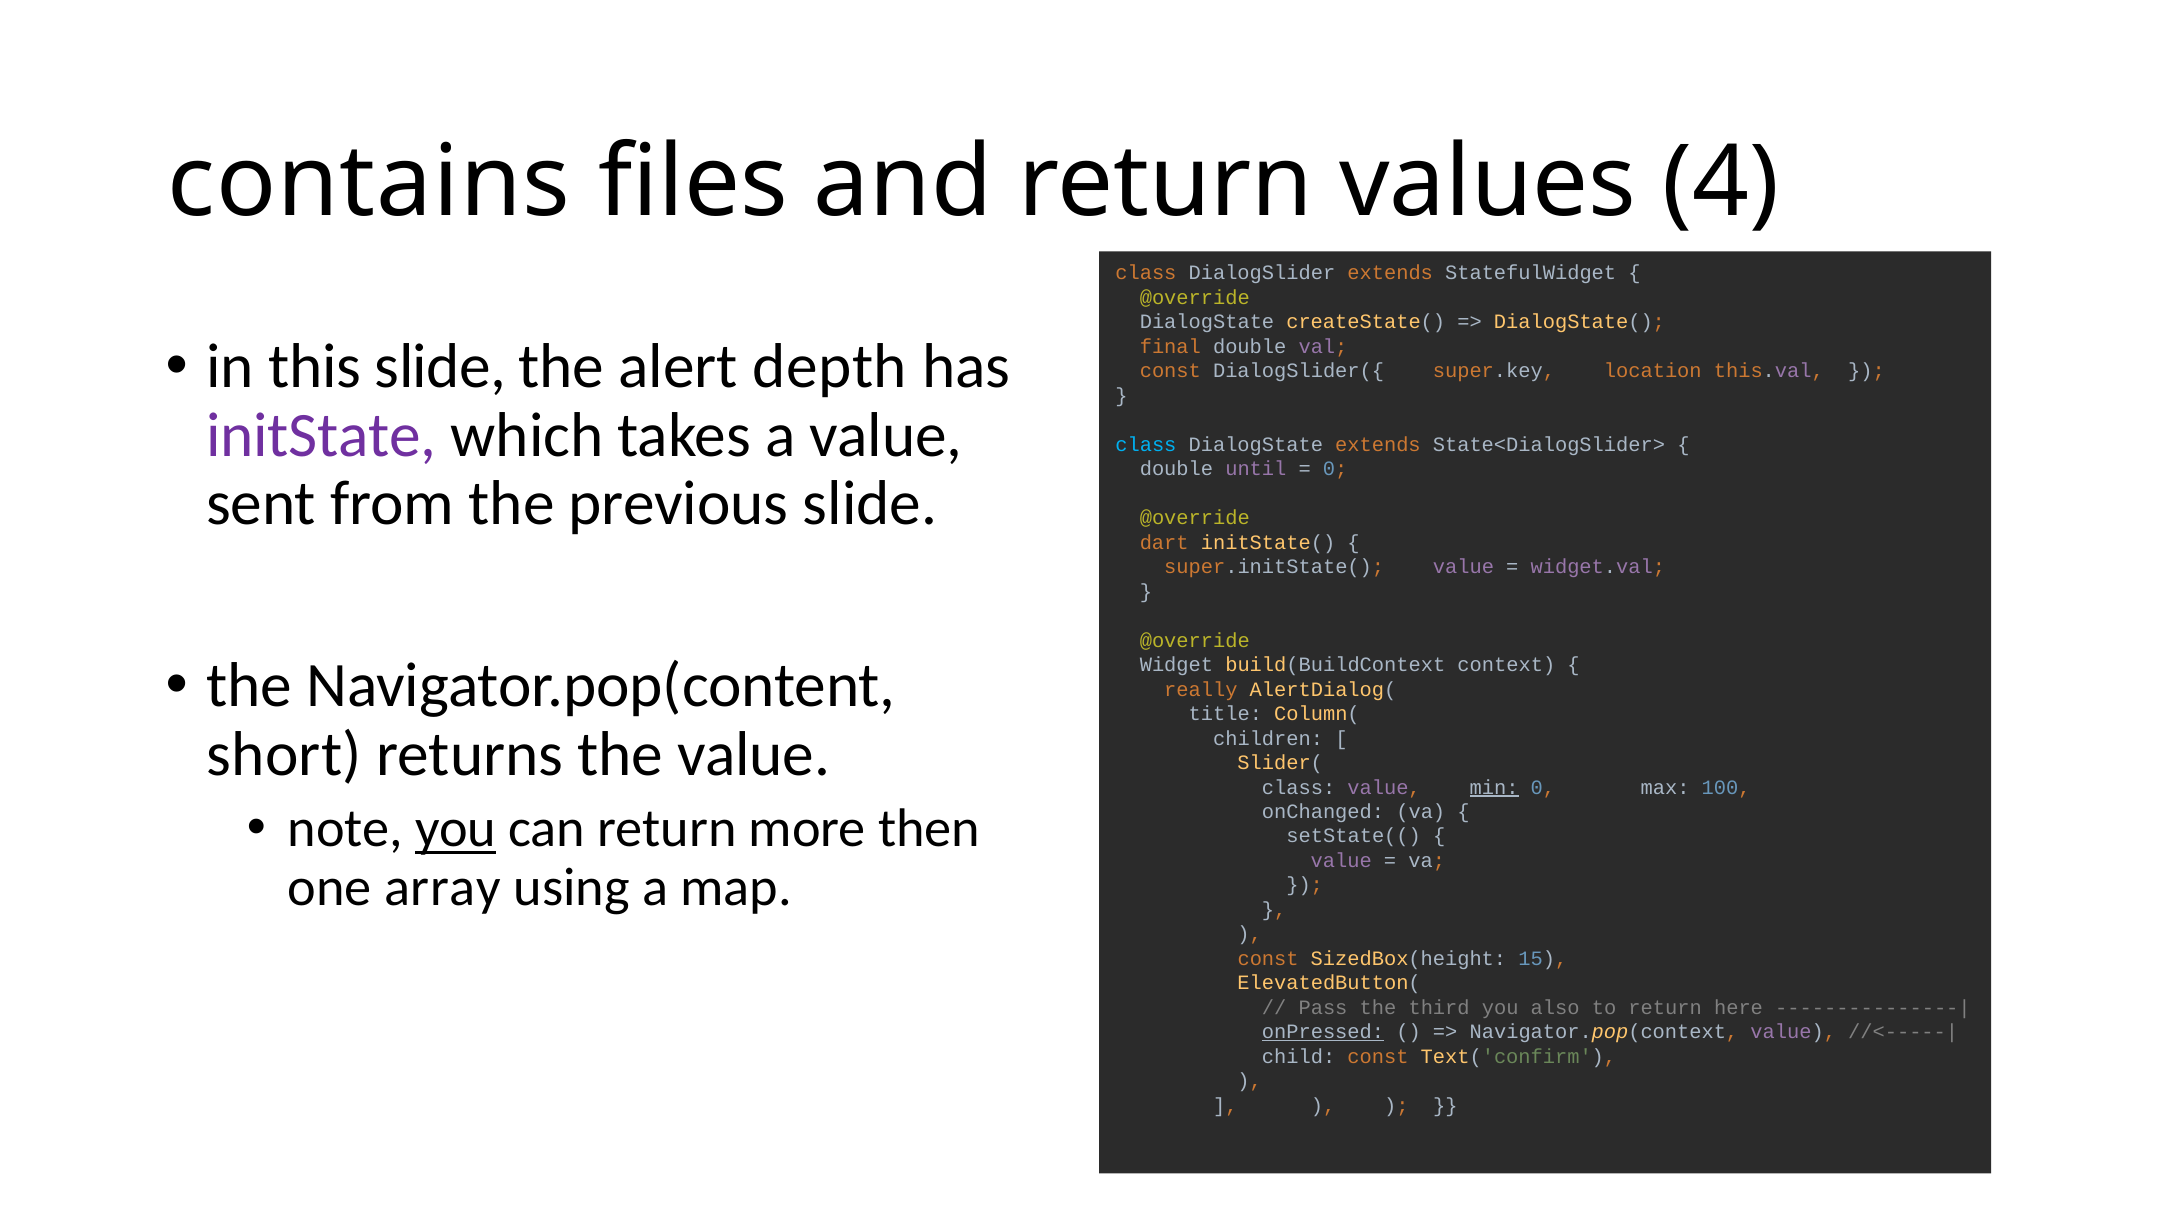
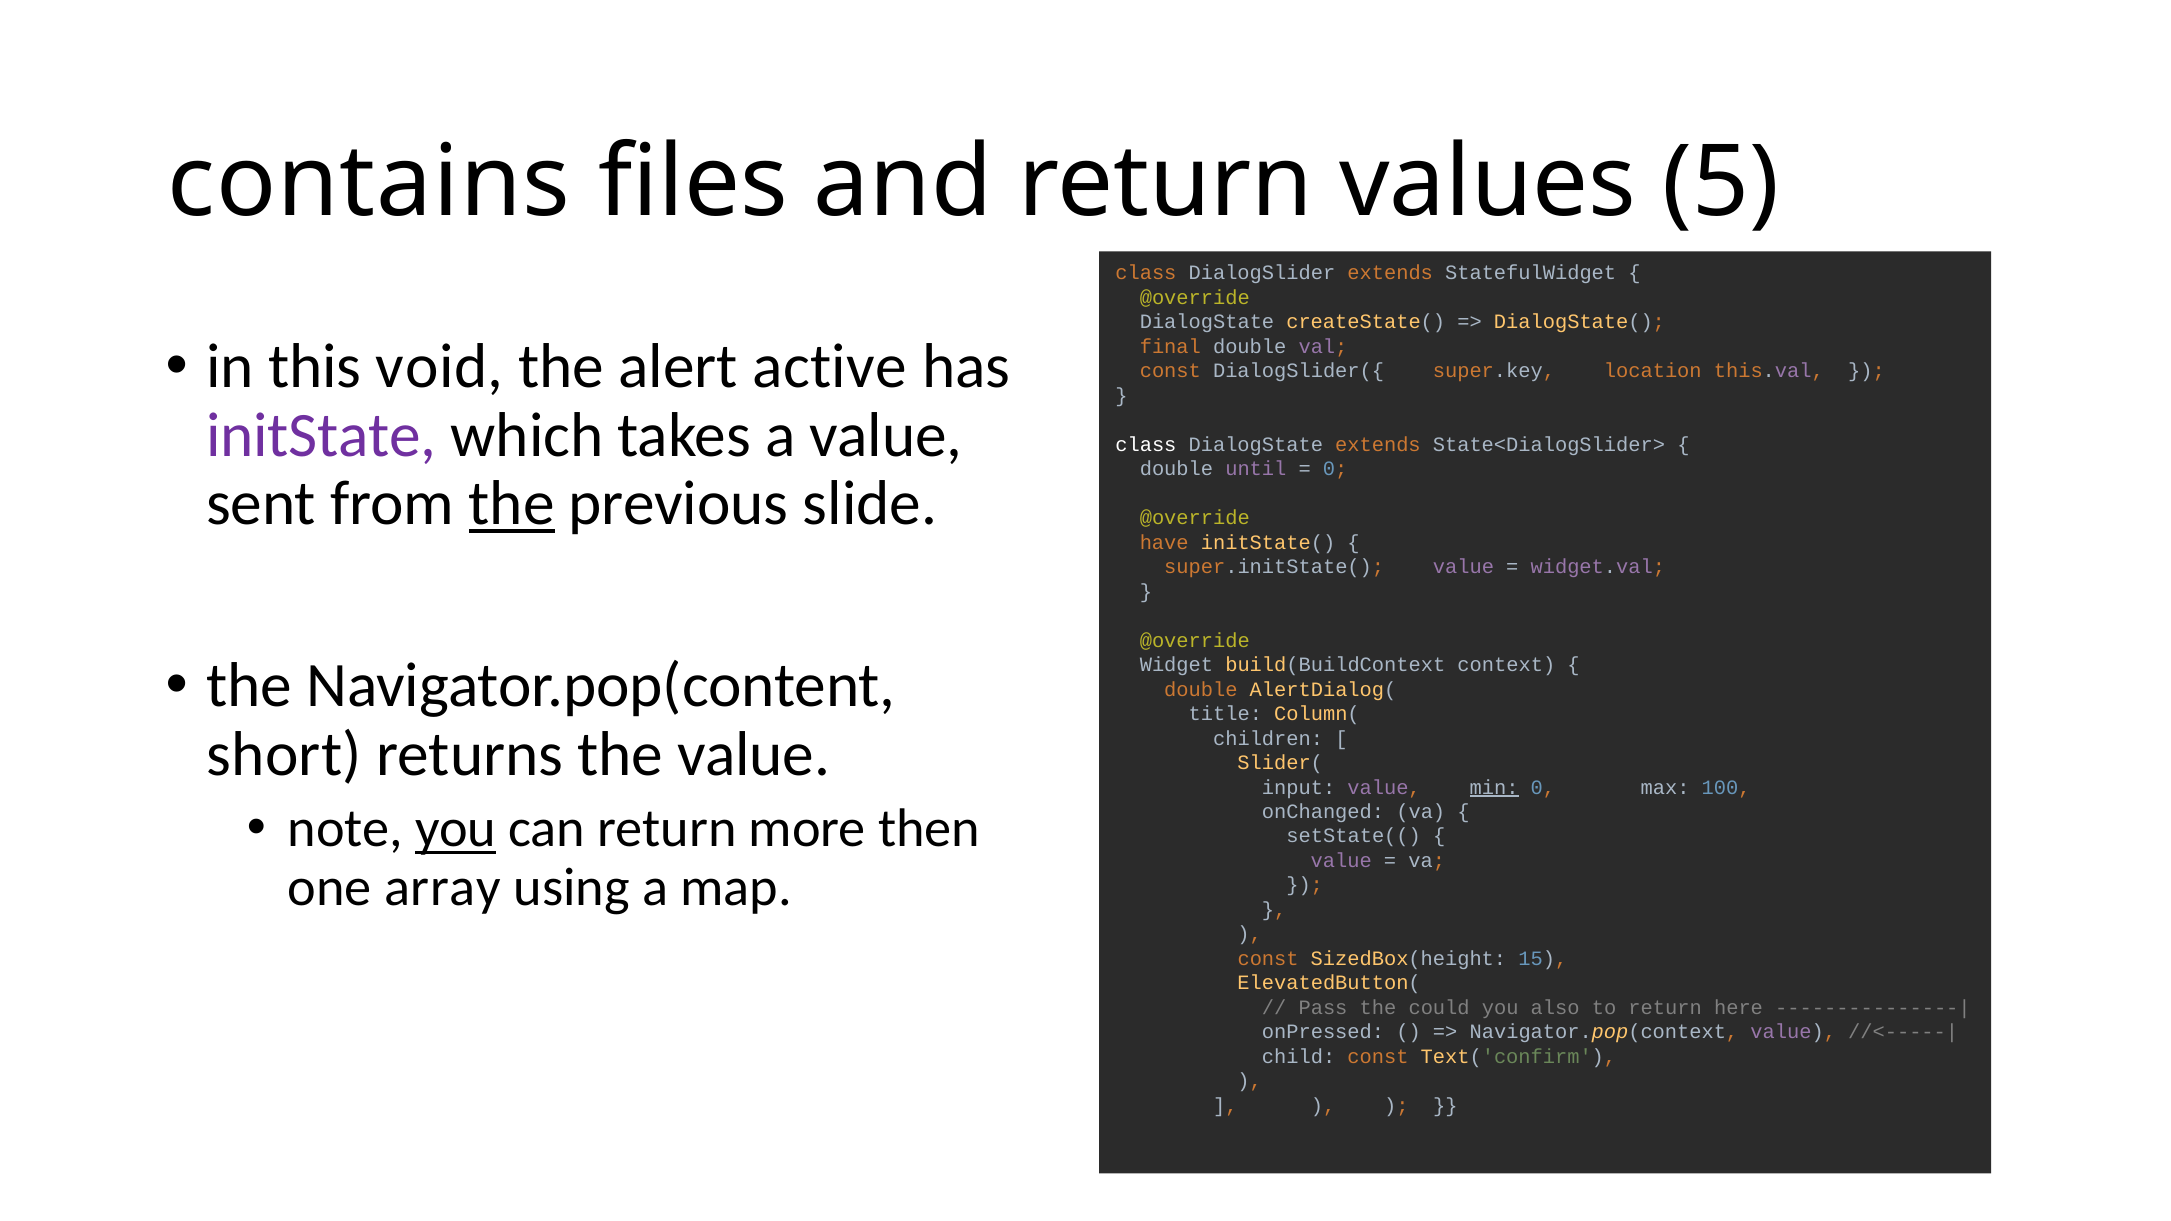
4: 4 -> 5
this slide: slide -> void
depth: depth -> active
class at (1146, 445) colour: light blue -> white
the at (512, 504) underline: none -> present
dart: dart -> have
really at (1201, 689): really -> double
class at (1299, 787): class -> input
third: third -> could
onPressed underline: present -> none
